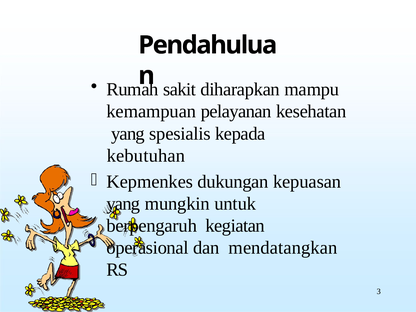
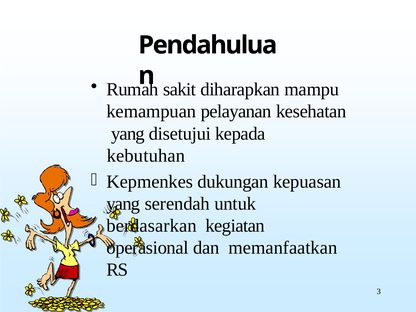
spesialis: spesialis -> disetujui
mungkin: mungkin -> serendah
berpengaruh: berpengaruh -> berdasarkan
mendatangkan: mendatangkan -> memanfaatkan
